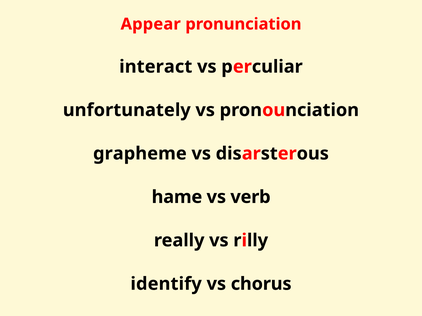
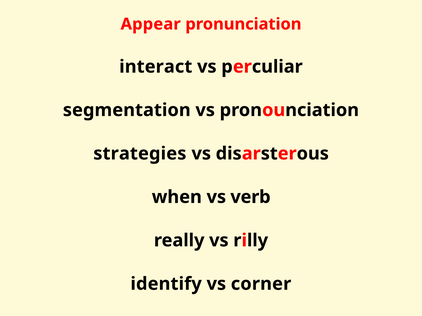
unfortunately: unfortunately -> segmentation
grapheme: grapheme -> strategies
hame: hame -> when
chorus: chorus -> corner
